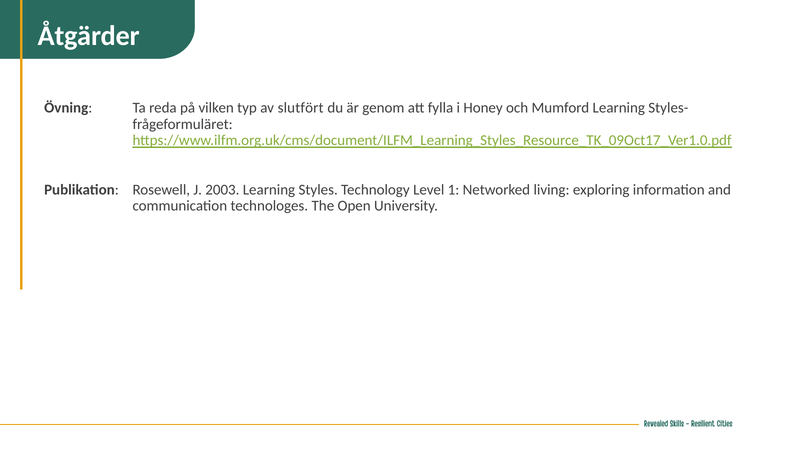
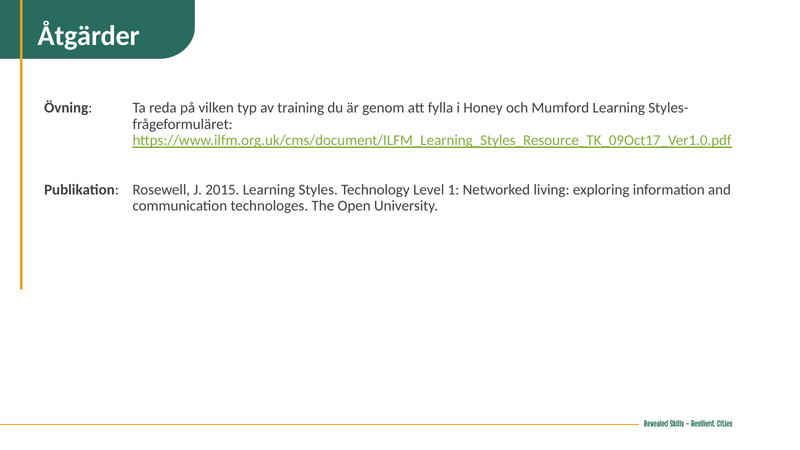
slutfört: slutfört -> training
2003: 2003 -> 2015
